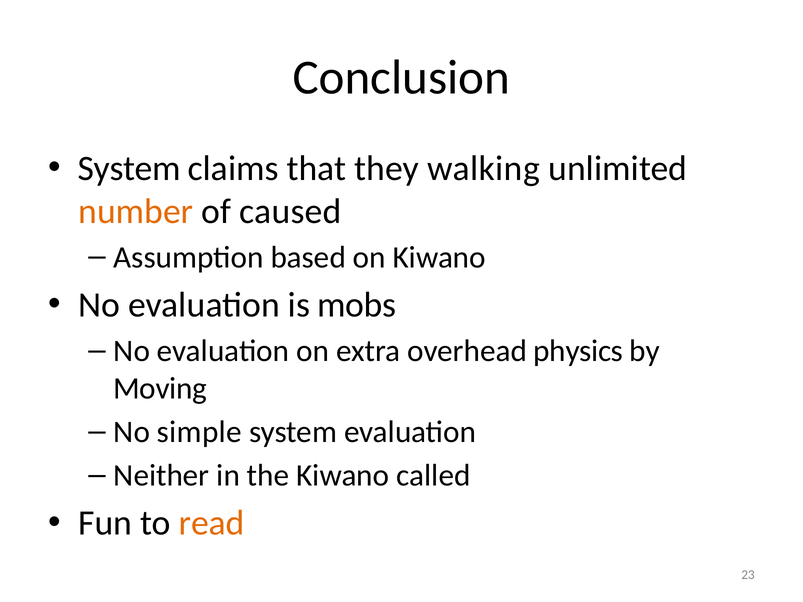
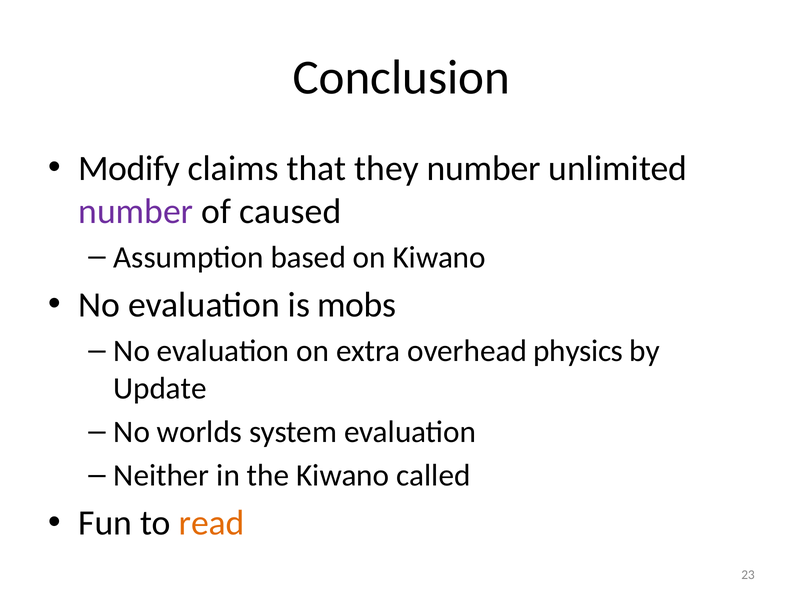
System at (129, 168): System -> Modify
they walking: walking -> number
number at (136, 211) colour: orange -> purple
Moving: Moving -> Update
simple: simple -> worlds
